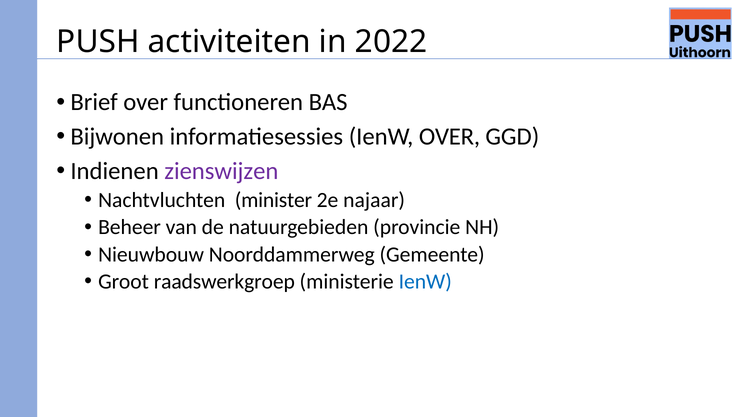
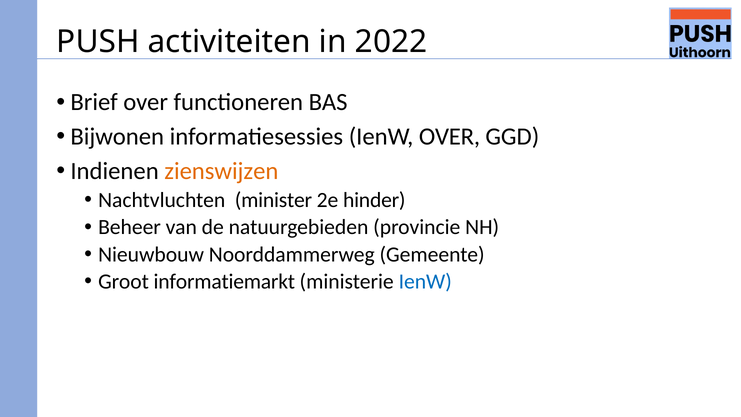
zienswijzen colour: purple -> orange
najaar: najaar -> hinder
raadswerkgroep: raadswerkgroep -> informatiemarkt
